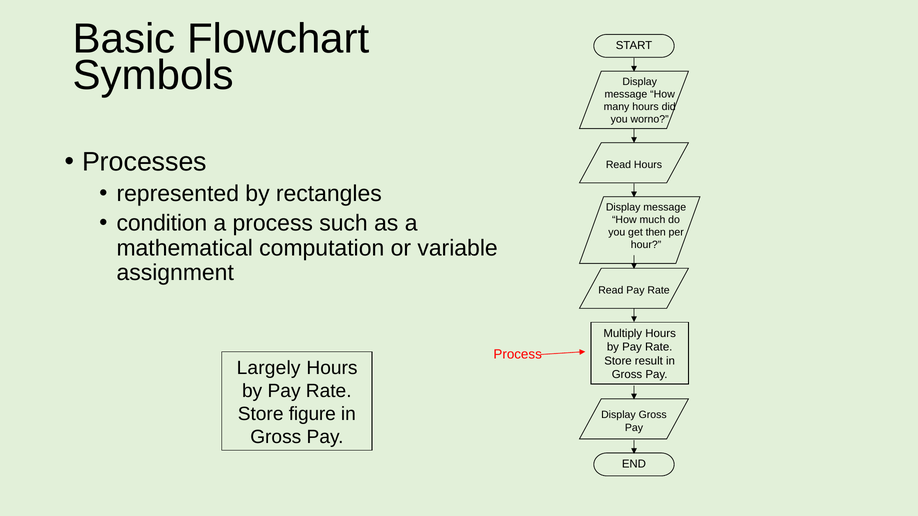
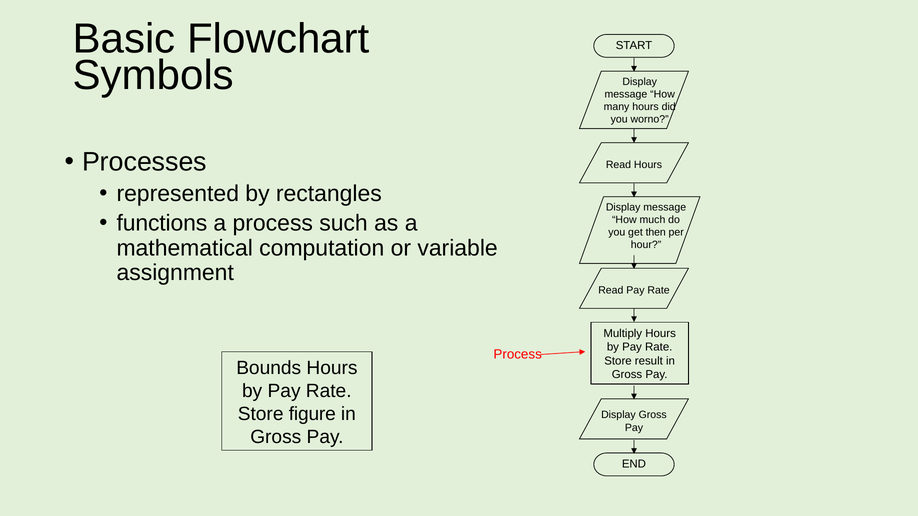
condition: condition -> functions
Largely: Largely -> Bounds
